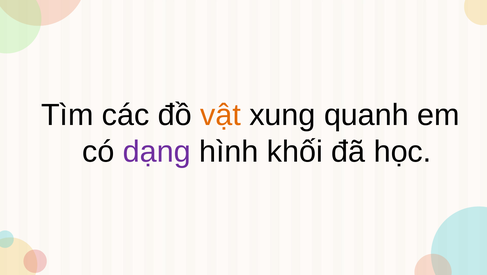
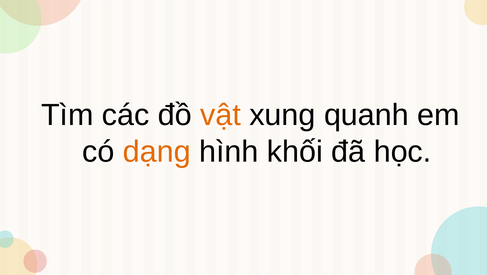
dạng colour: purple -> orange
